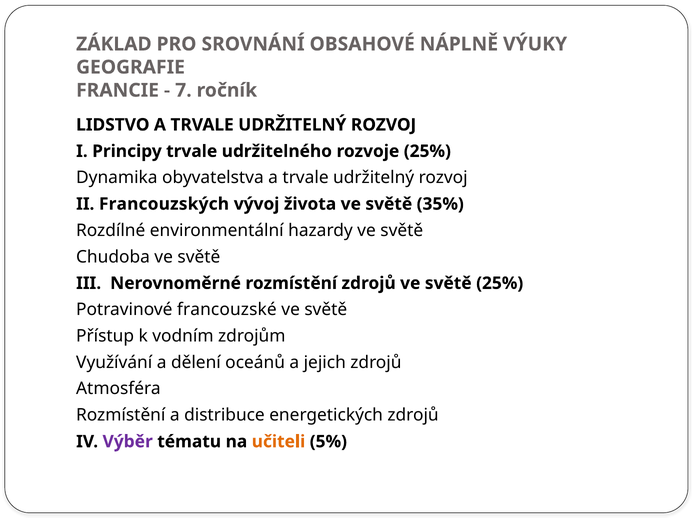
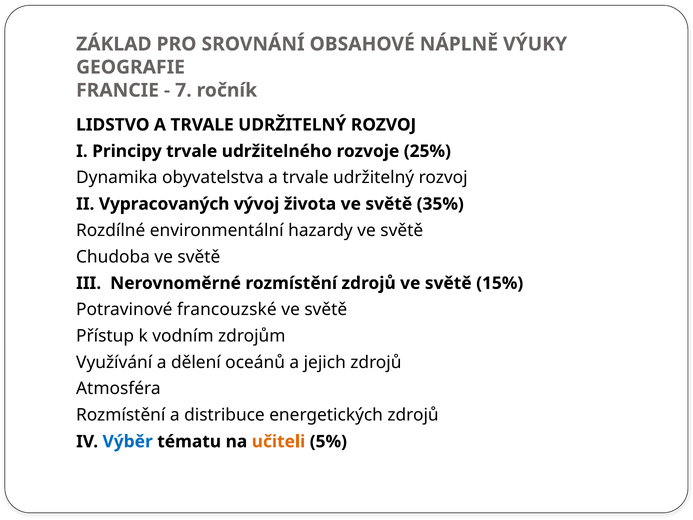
Francouzských: Francouzských -> Vypracovaných
světě 25%: 25% -> 15%
Výběr colour: purple -> blue
